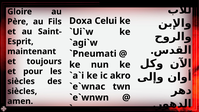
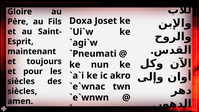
Celui: Celui -> Joset
